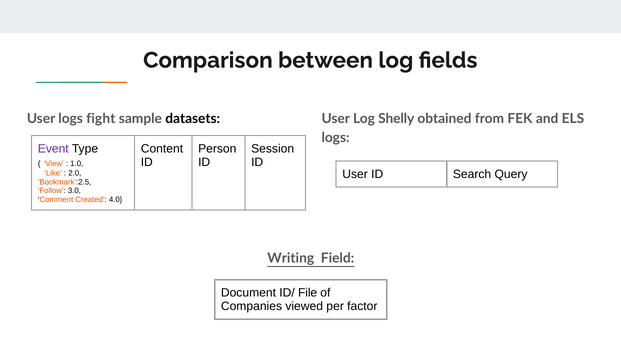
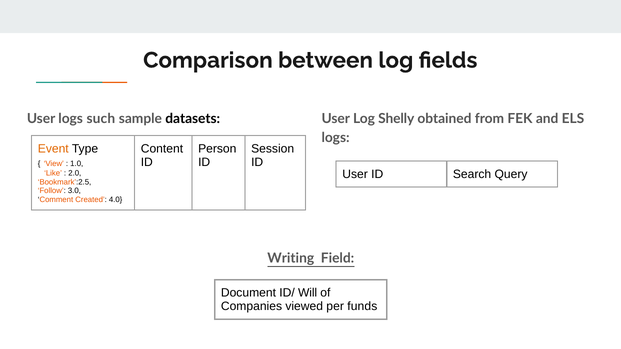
fight: fight -> such
Event colour: purple -> orange
File: File -> Will
factor: factor -> funds
